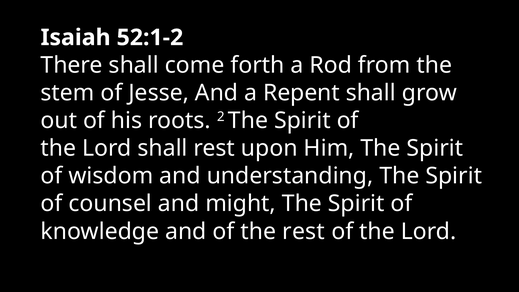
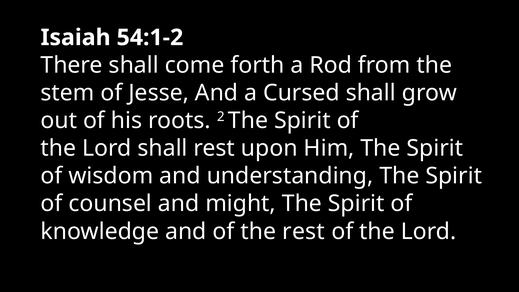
52:1-2: 52:1-2 -> 54:1-2
Repent: Repent -> Cursed
